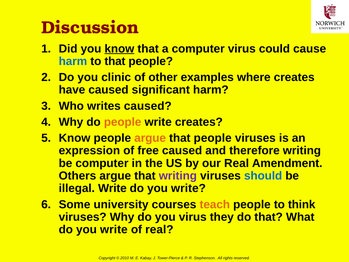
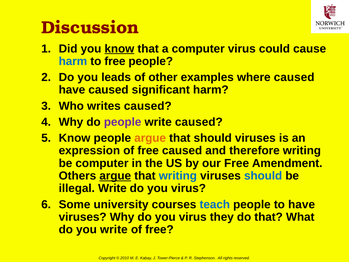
to that: that -> free
clinic: clinic -> leads
where creates: creates -> caused
people at (123, 122) colour: orange -> purple
write creates: creates -> caused
people at (213, 138): people -> should
our Real: Real -> Free
argue at (115, 176) underline: none -> present
writing at (178, 176) colour: purple -> blue
write at (188, 188): write -> virus
teach colour: orange -> blue
to think: think -> have
real at (159, 229): real -> free
